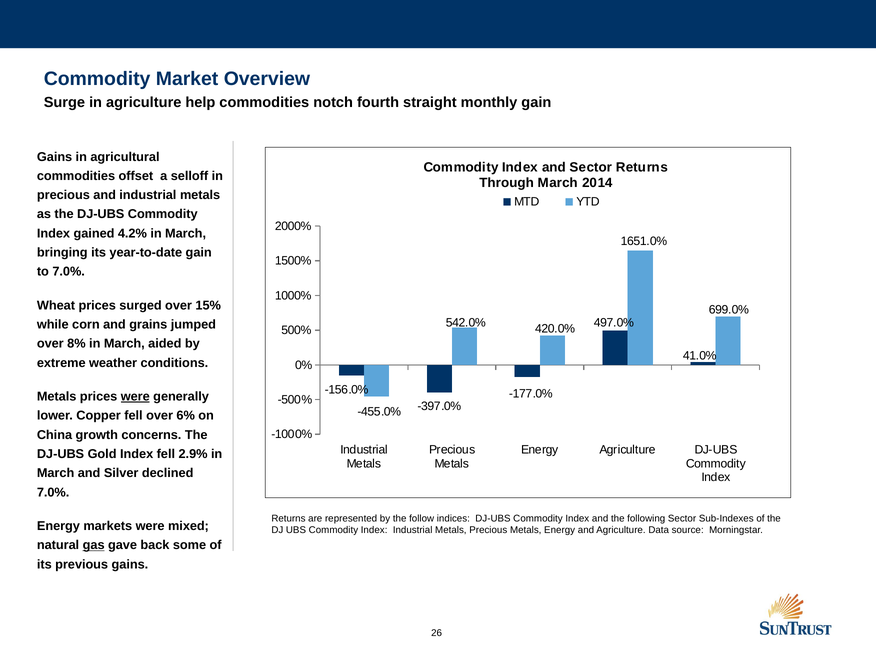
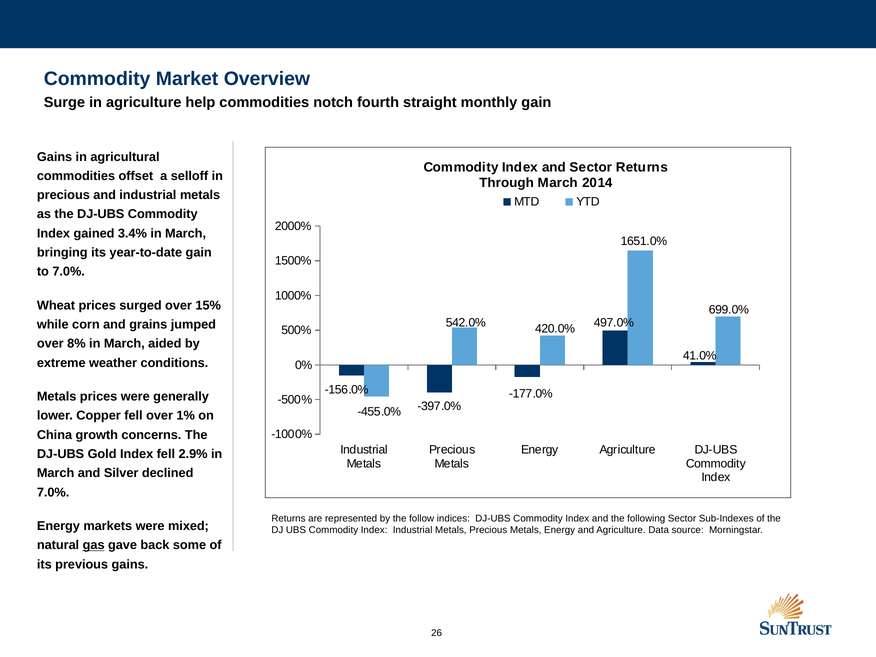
4.2%: 4.2% -> 3.4%
were at (135, 397) underline: present -> none
6%: 6% -> 1%
